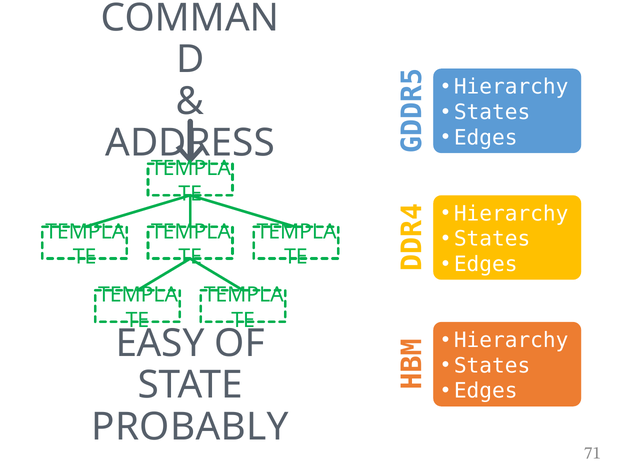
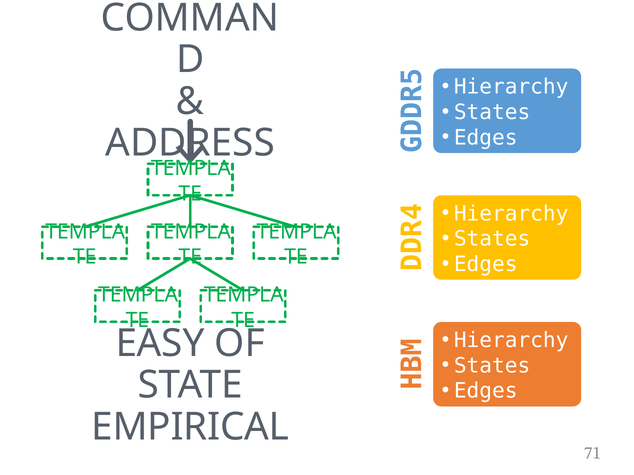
PROBABLY: PROBABLY -> EMPIRICAL
